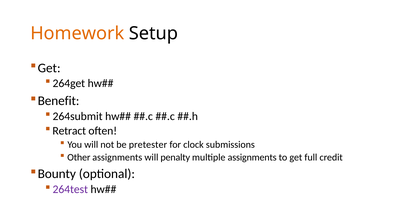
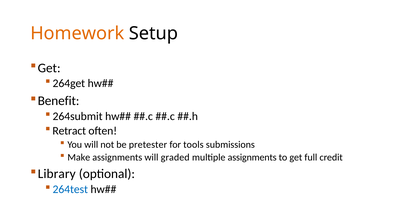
clock: clock -> tools
Other: Other -> Make
penalty: penalty -> graded
Bounty: Bounty -> Library
264test colour: purple -> blue
